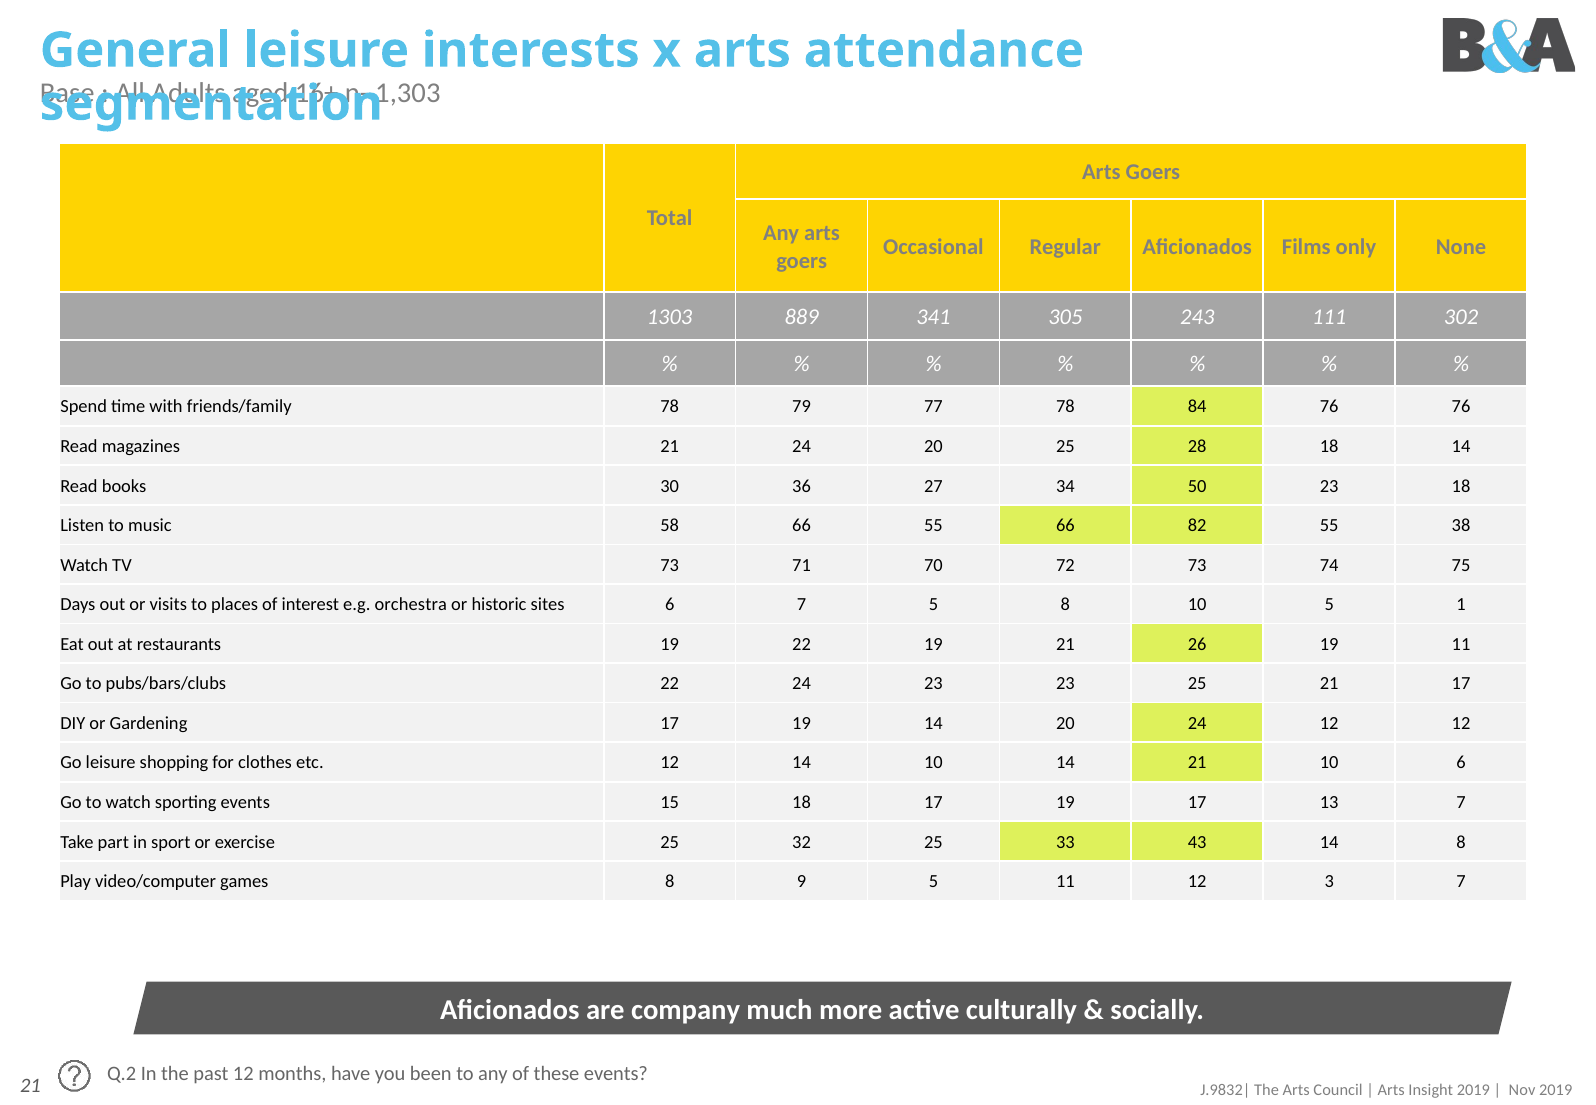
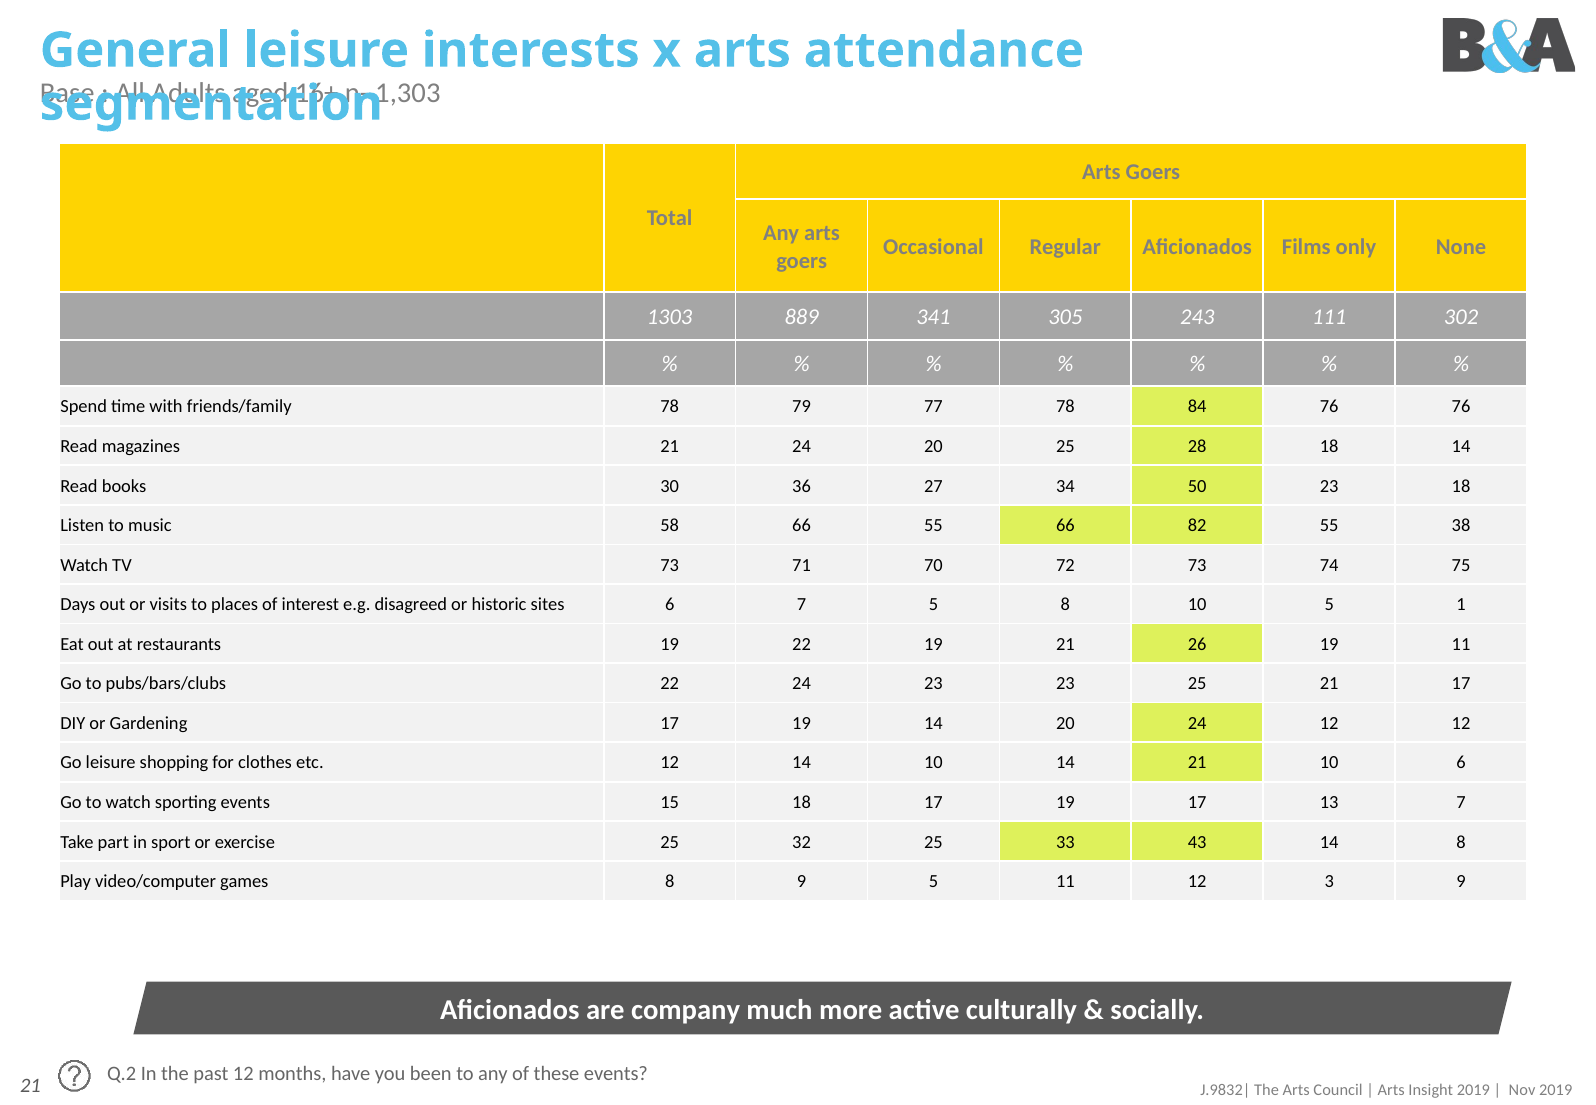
orchestra: orchestra -> disagreed
3 7: 7 -> 9
